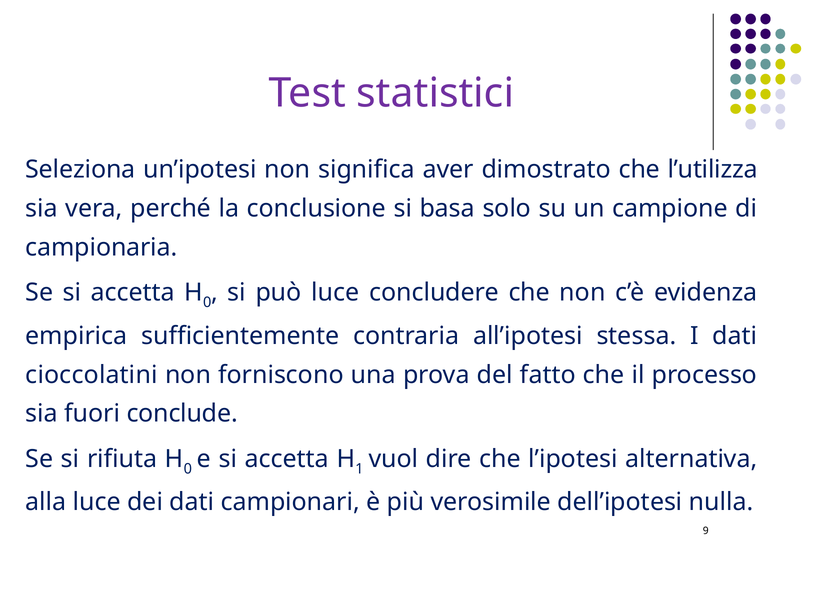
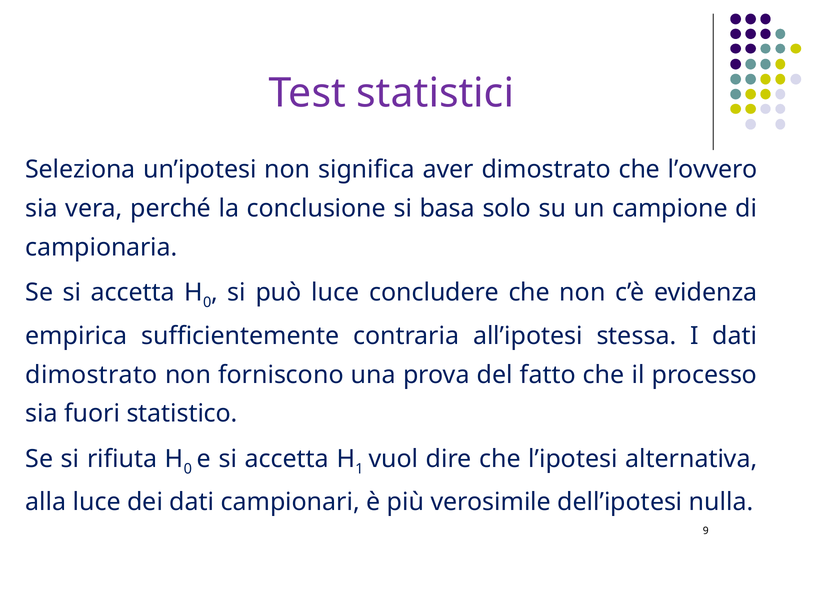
l’utilizza: l’utilizza -> l’ovvero
cioccolatini at (92, 375): cioccolatini -> dimostrato
conclude: conclude -> statistico
